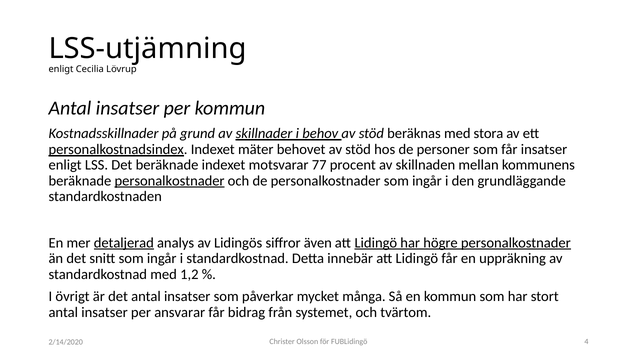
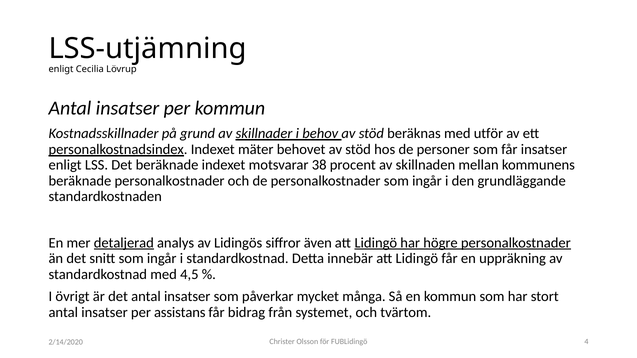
stora: stora -> utför
77: 77 -> 38
personalkostnader at (170, 181) underline: present -> none
1,2: 1,2 -> 4,5
ansvarar: ansvarar -> assistans
